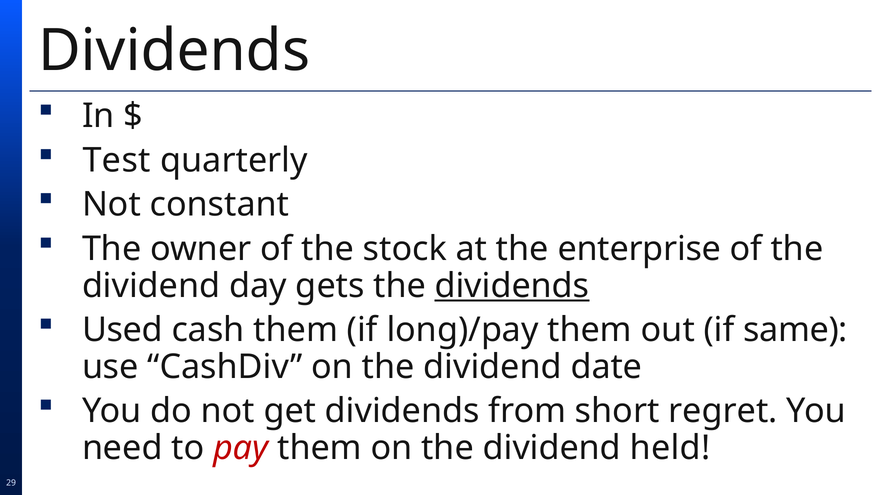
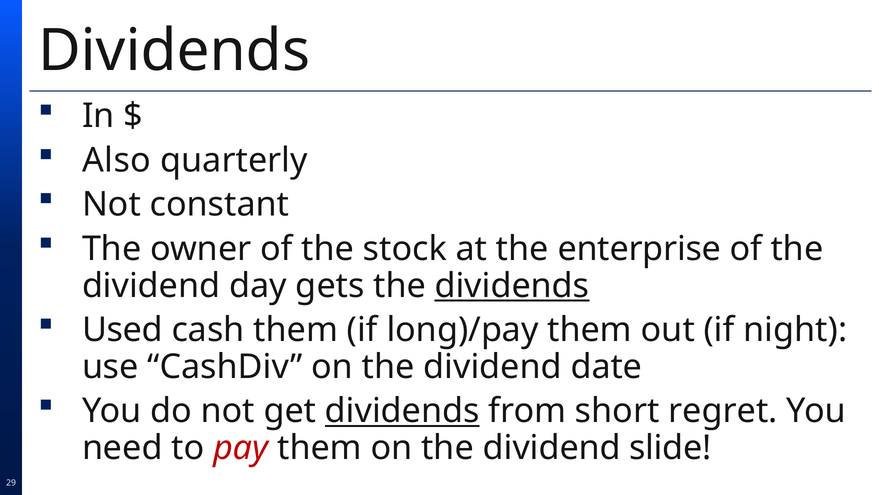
Test: Test -> Also
same: same -> night
dividends at (402, 411) underline: none -> present
held: held -> slide
